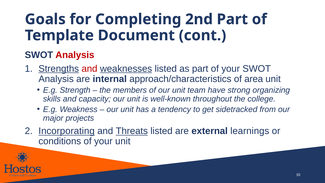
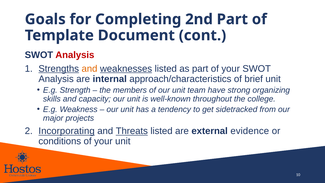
and at (89, 69) colour: red -> orange
area: area -> brief
learnings: learnings -> evidence
